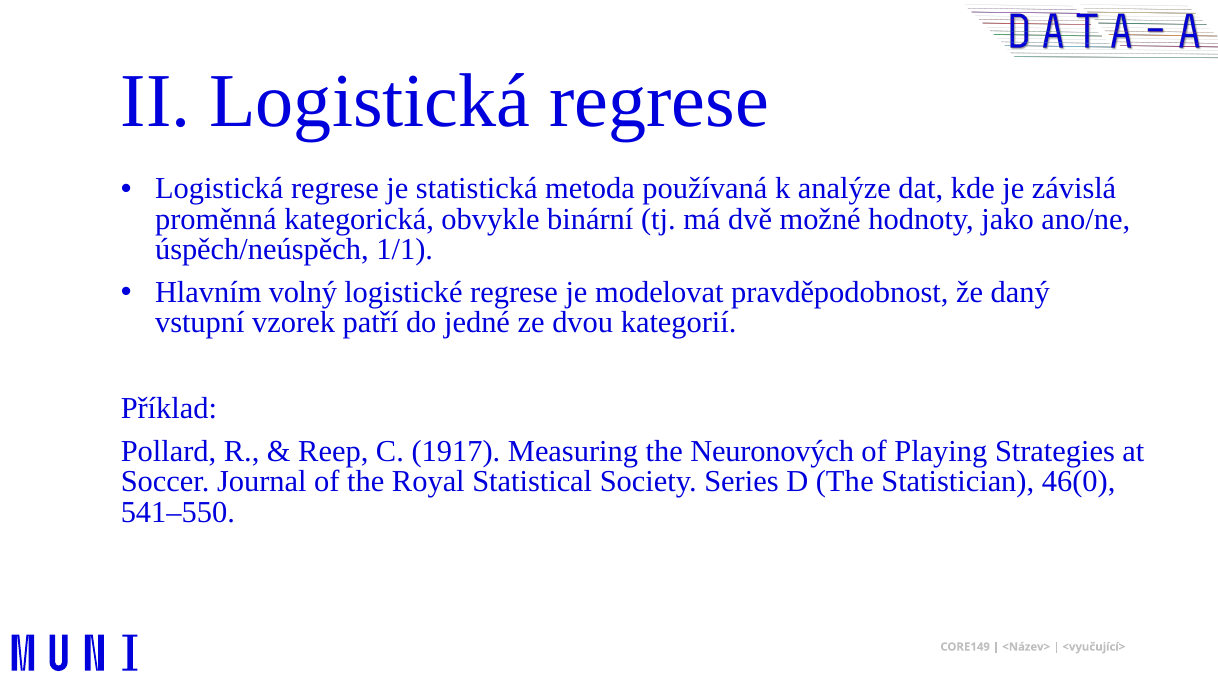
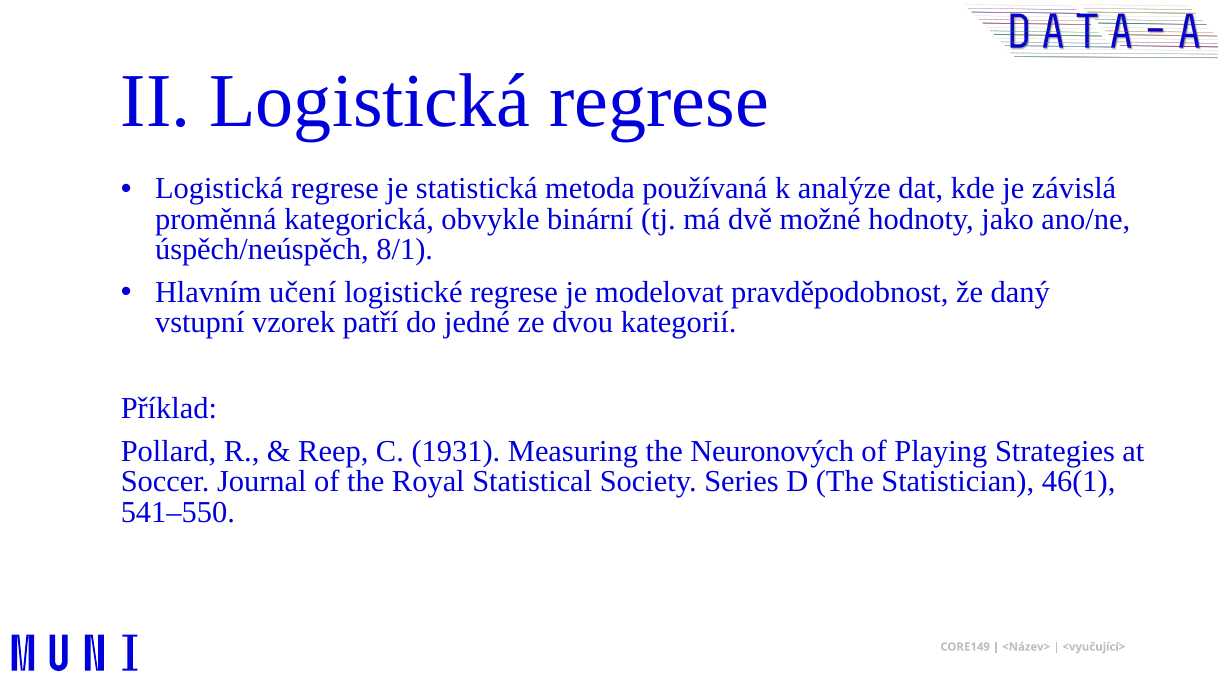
1/1: 1/1 -> 8/1
volný: volný -> učení
1917: 1917 -> 1931
46(0: 46(0 -> 46(1
